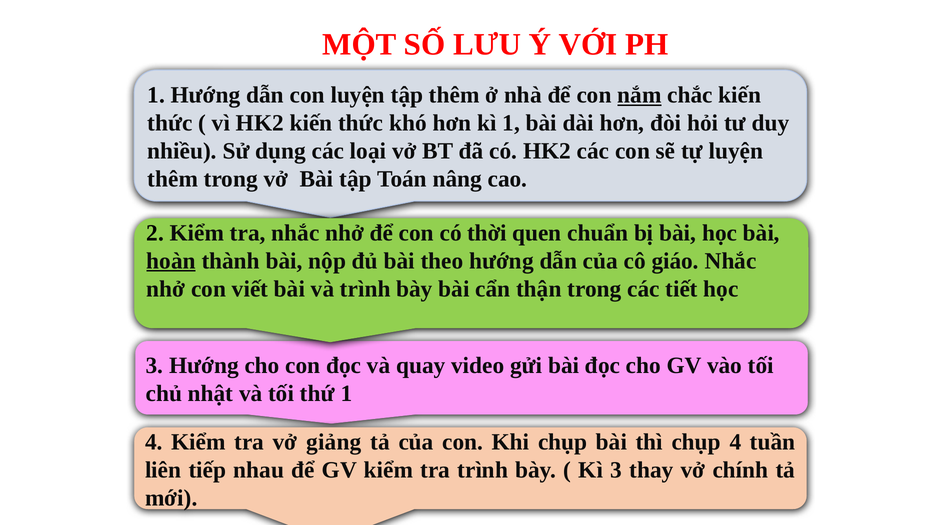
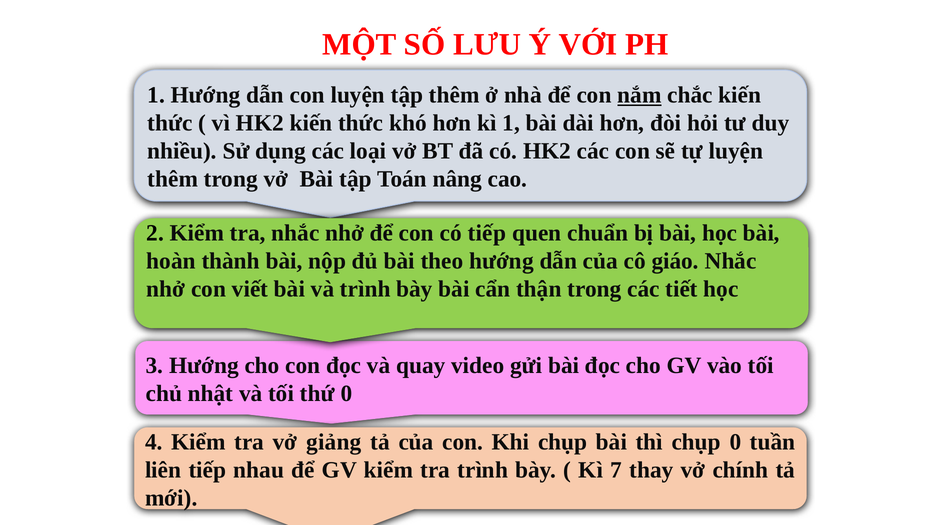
có thời: thời -> tiếp
hoàn underline: present -> none
thứ 1: 1 -> 0
chụp 4: 4 -> 0
Kì 3: 3 -> 7
